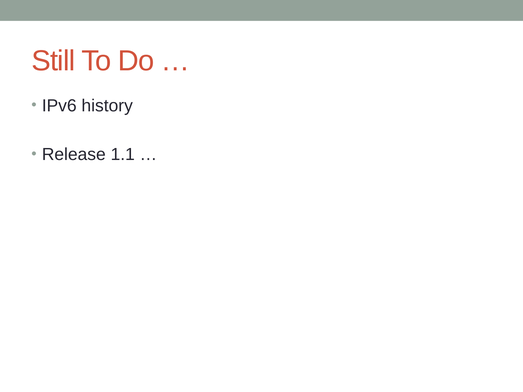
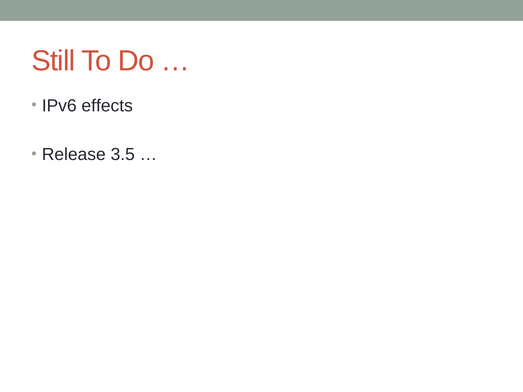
history: history -> effects
1.1: 1.1 -> 3.5
